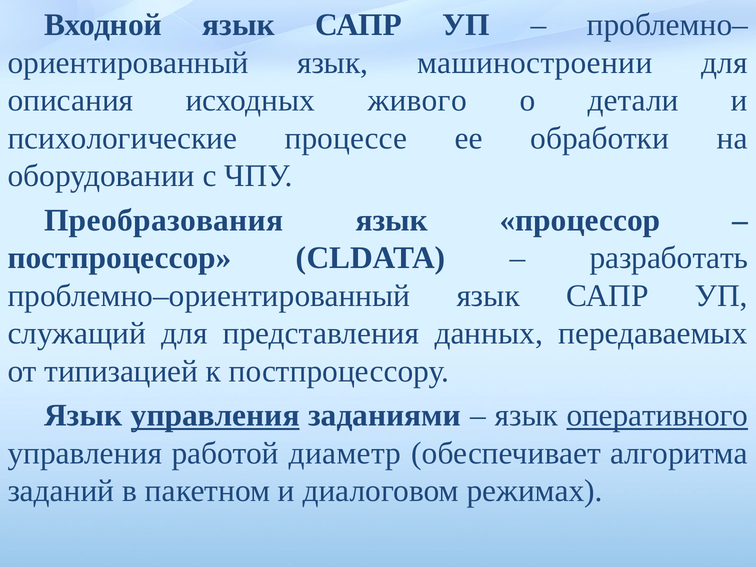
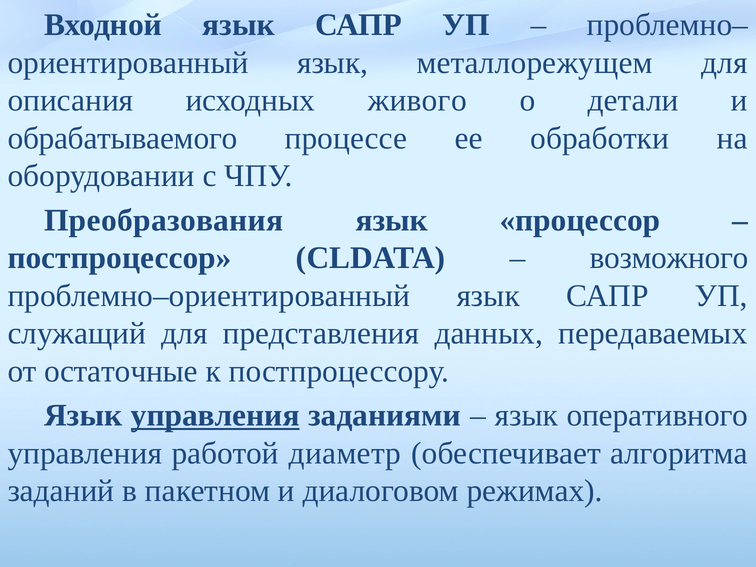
машиностроении: машиностроении -> металлорежущем
психологические: психологические -> обрабатываемого
разработать: разработать -> возможного
типизацией: типизацией -> остаточные
оперативного underline: present -> none
